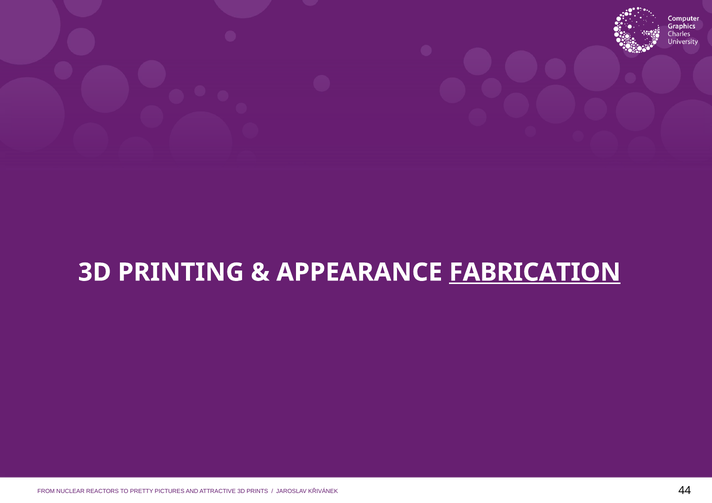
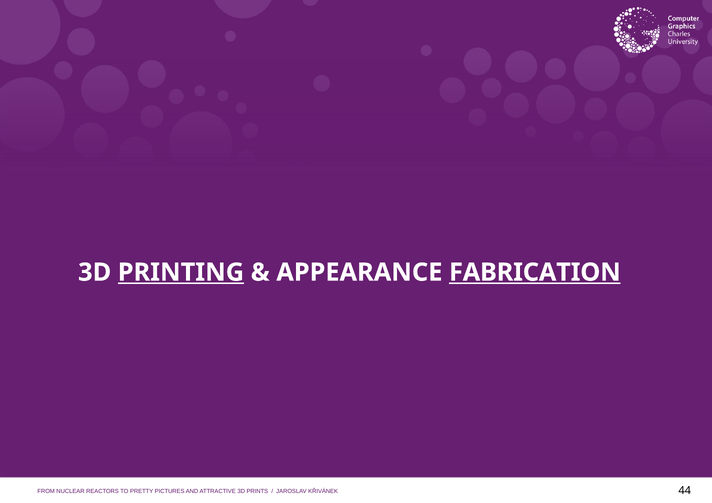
PRINTING underline: none -> present
